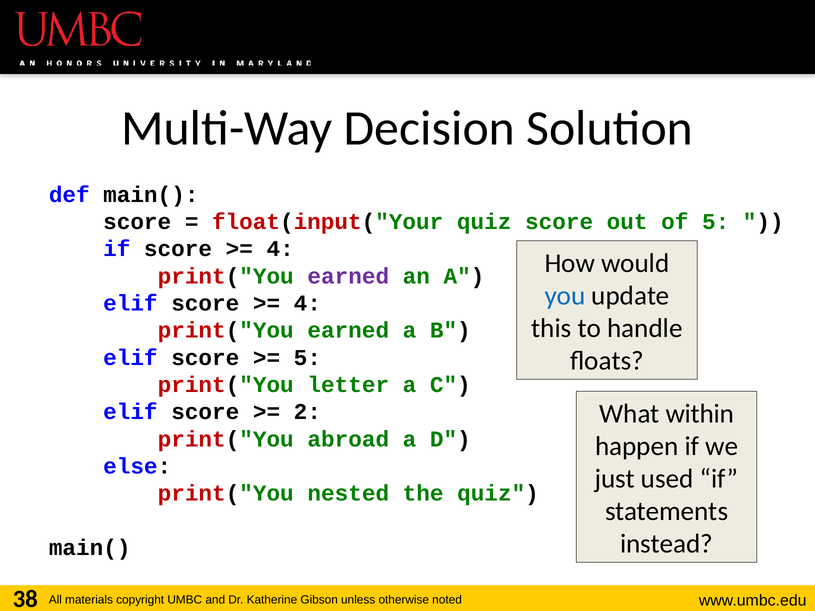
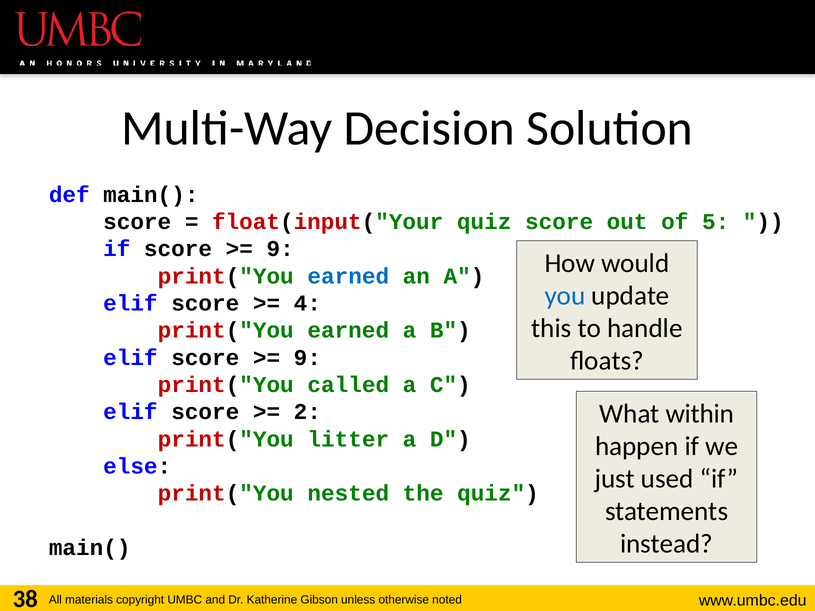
4 at (280, 249): 4 -> 9
earned at (348, 276) colour: purple -> blue
5 at (307, 358): 5 -> 9
letter: letter -> called
abroad: abroad -> litter
